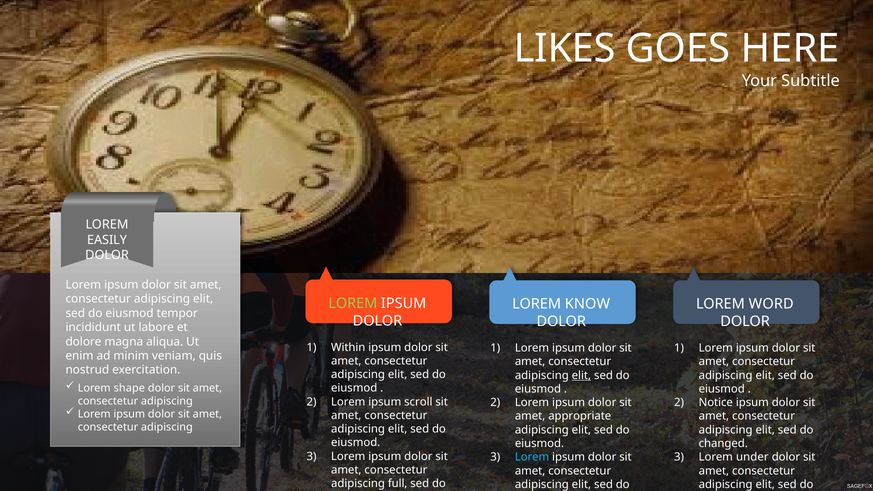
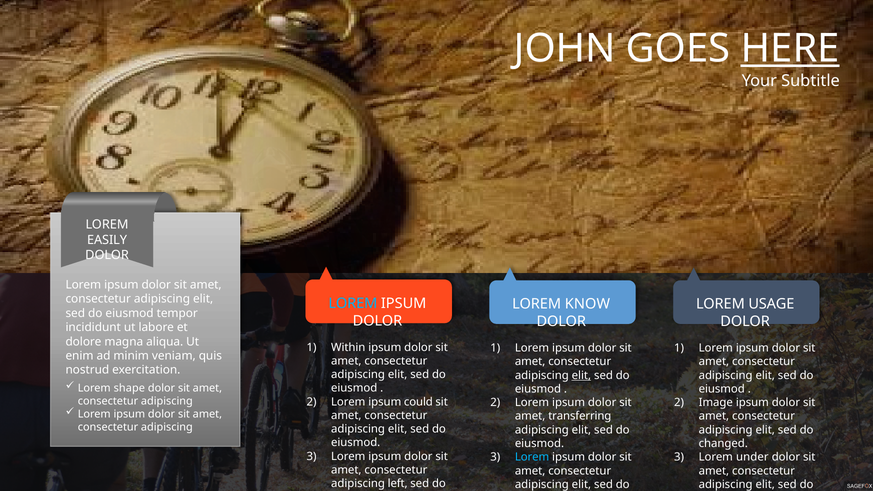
LIKES: LIKES -> JOHN
HERE underline: none -> present
LOREM at (353, 303) colour: light green -> light blue
WORD: WORD -> USAGE
scroll: scroll -> could
Notice: Notice -> Image
appropriate: appropriate -> transferring
full: full -> left
